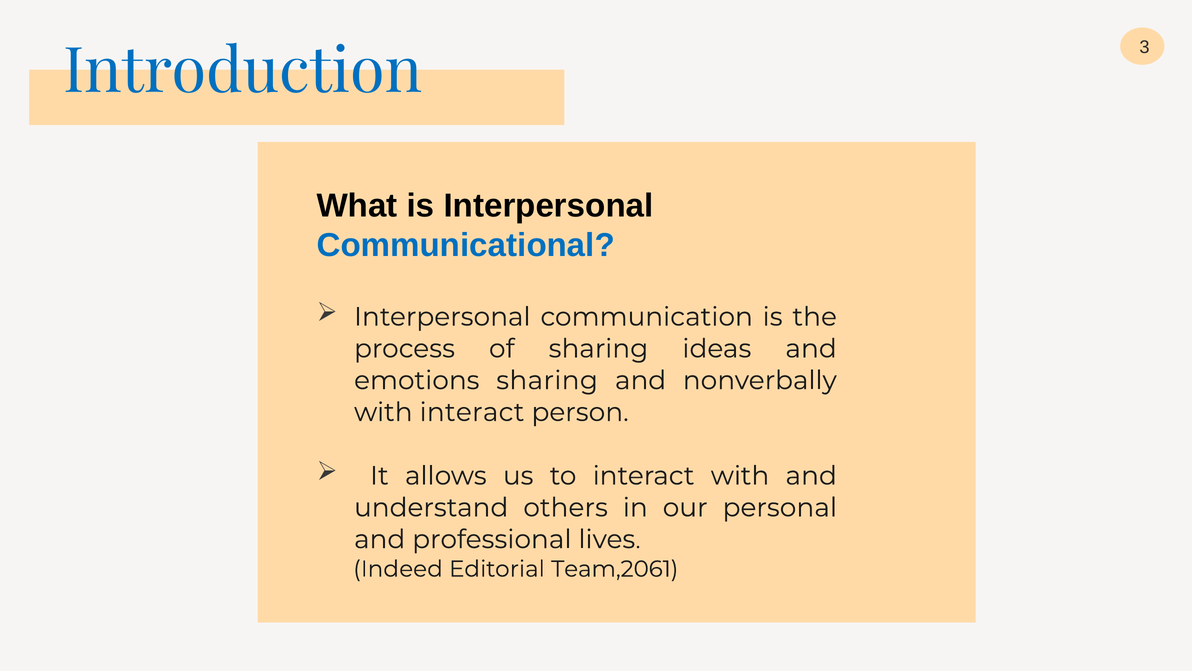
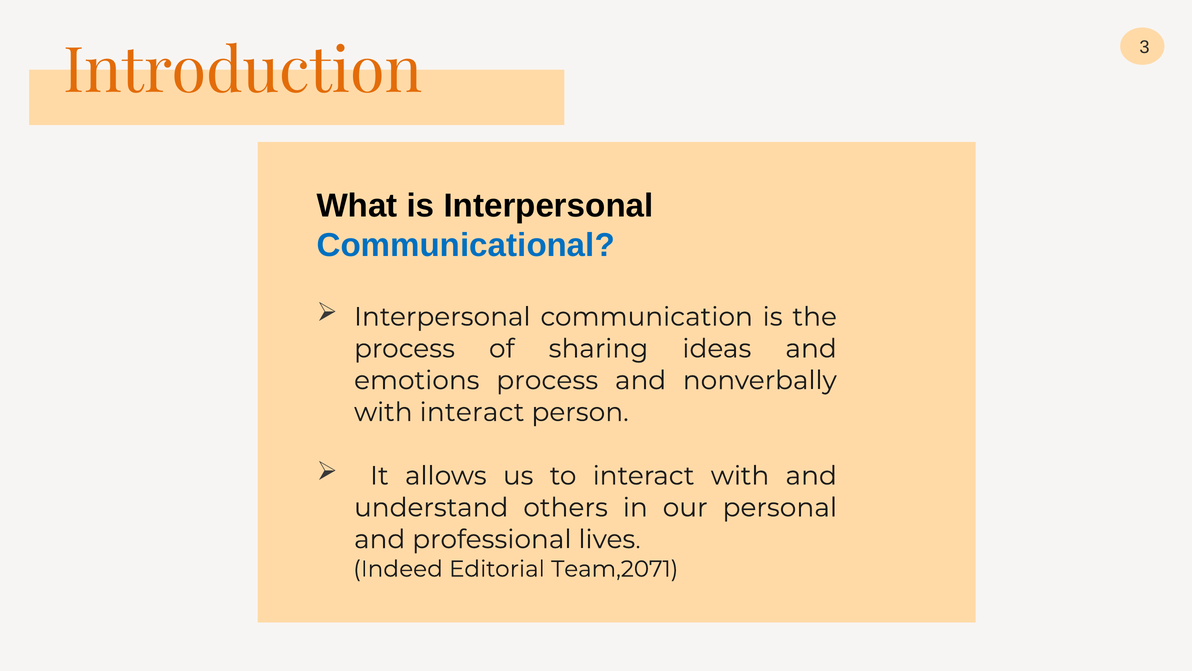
Introduction colour: blue -> orange
emotions sharing: sharing -> process
Team,2061: Team,2061 -> Team,2071
